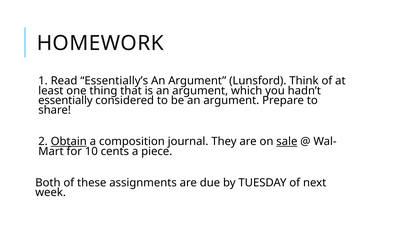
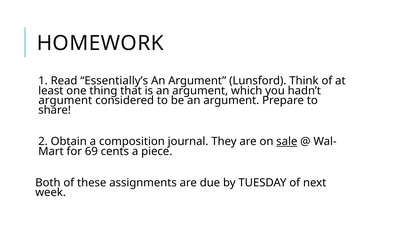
essentially at (65, 101): essentially -> argument
Obtain underline: present -> none
10: 10 -> 69
